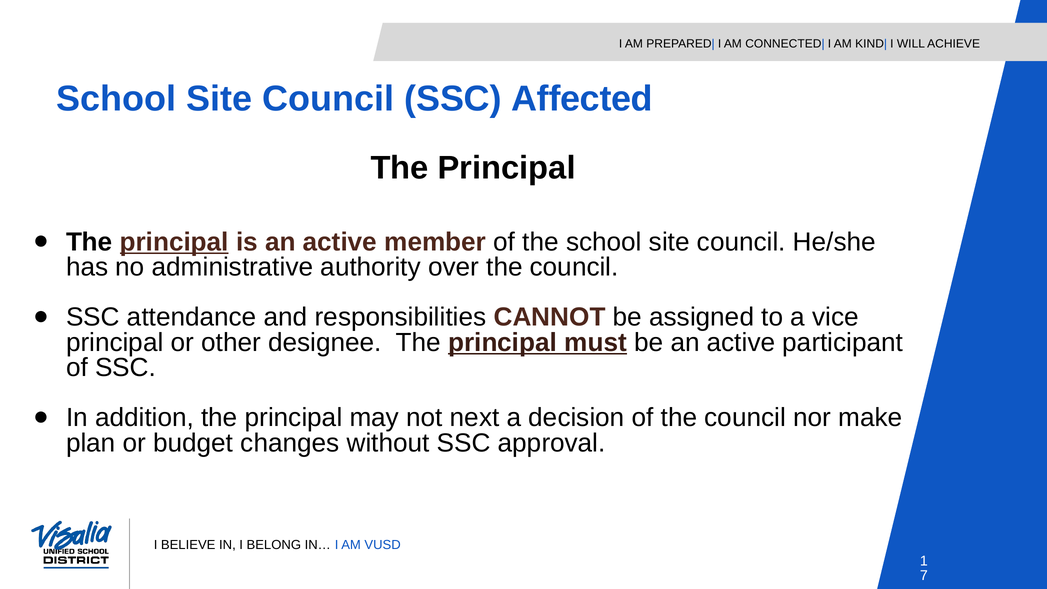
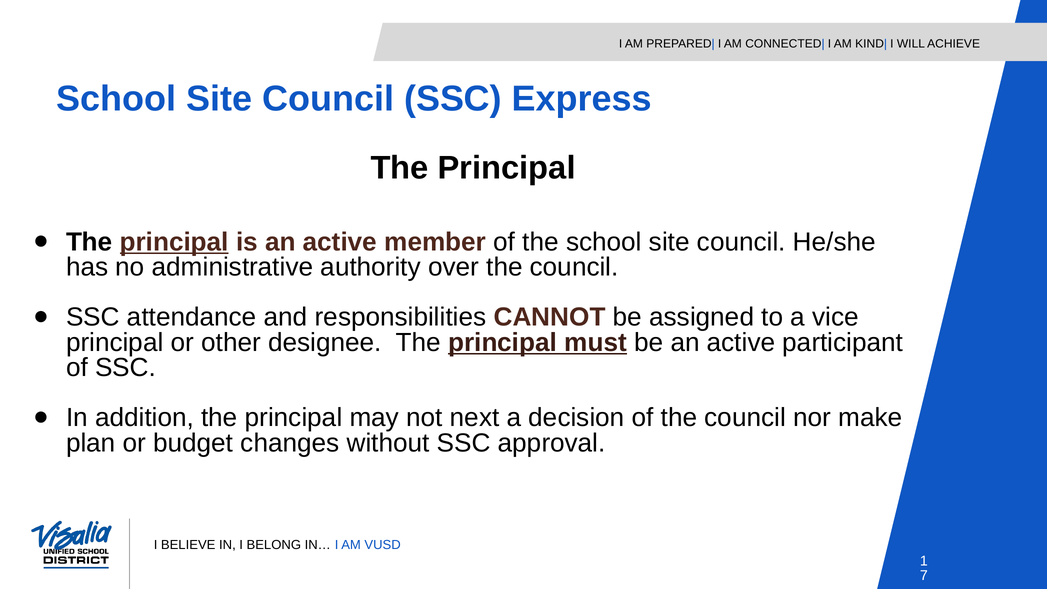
Affected: Affected -> Express
